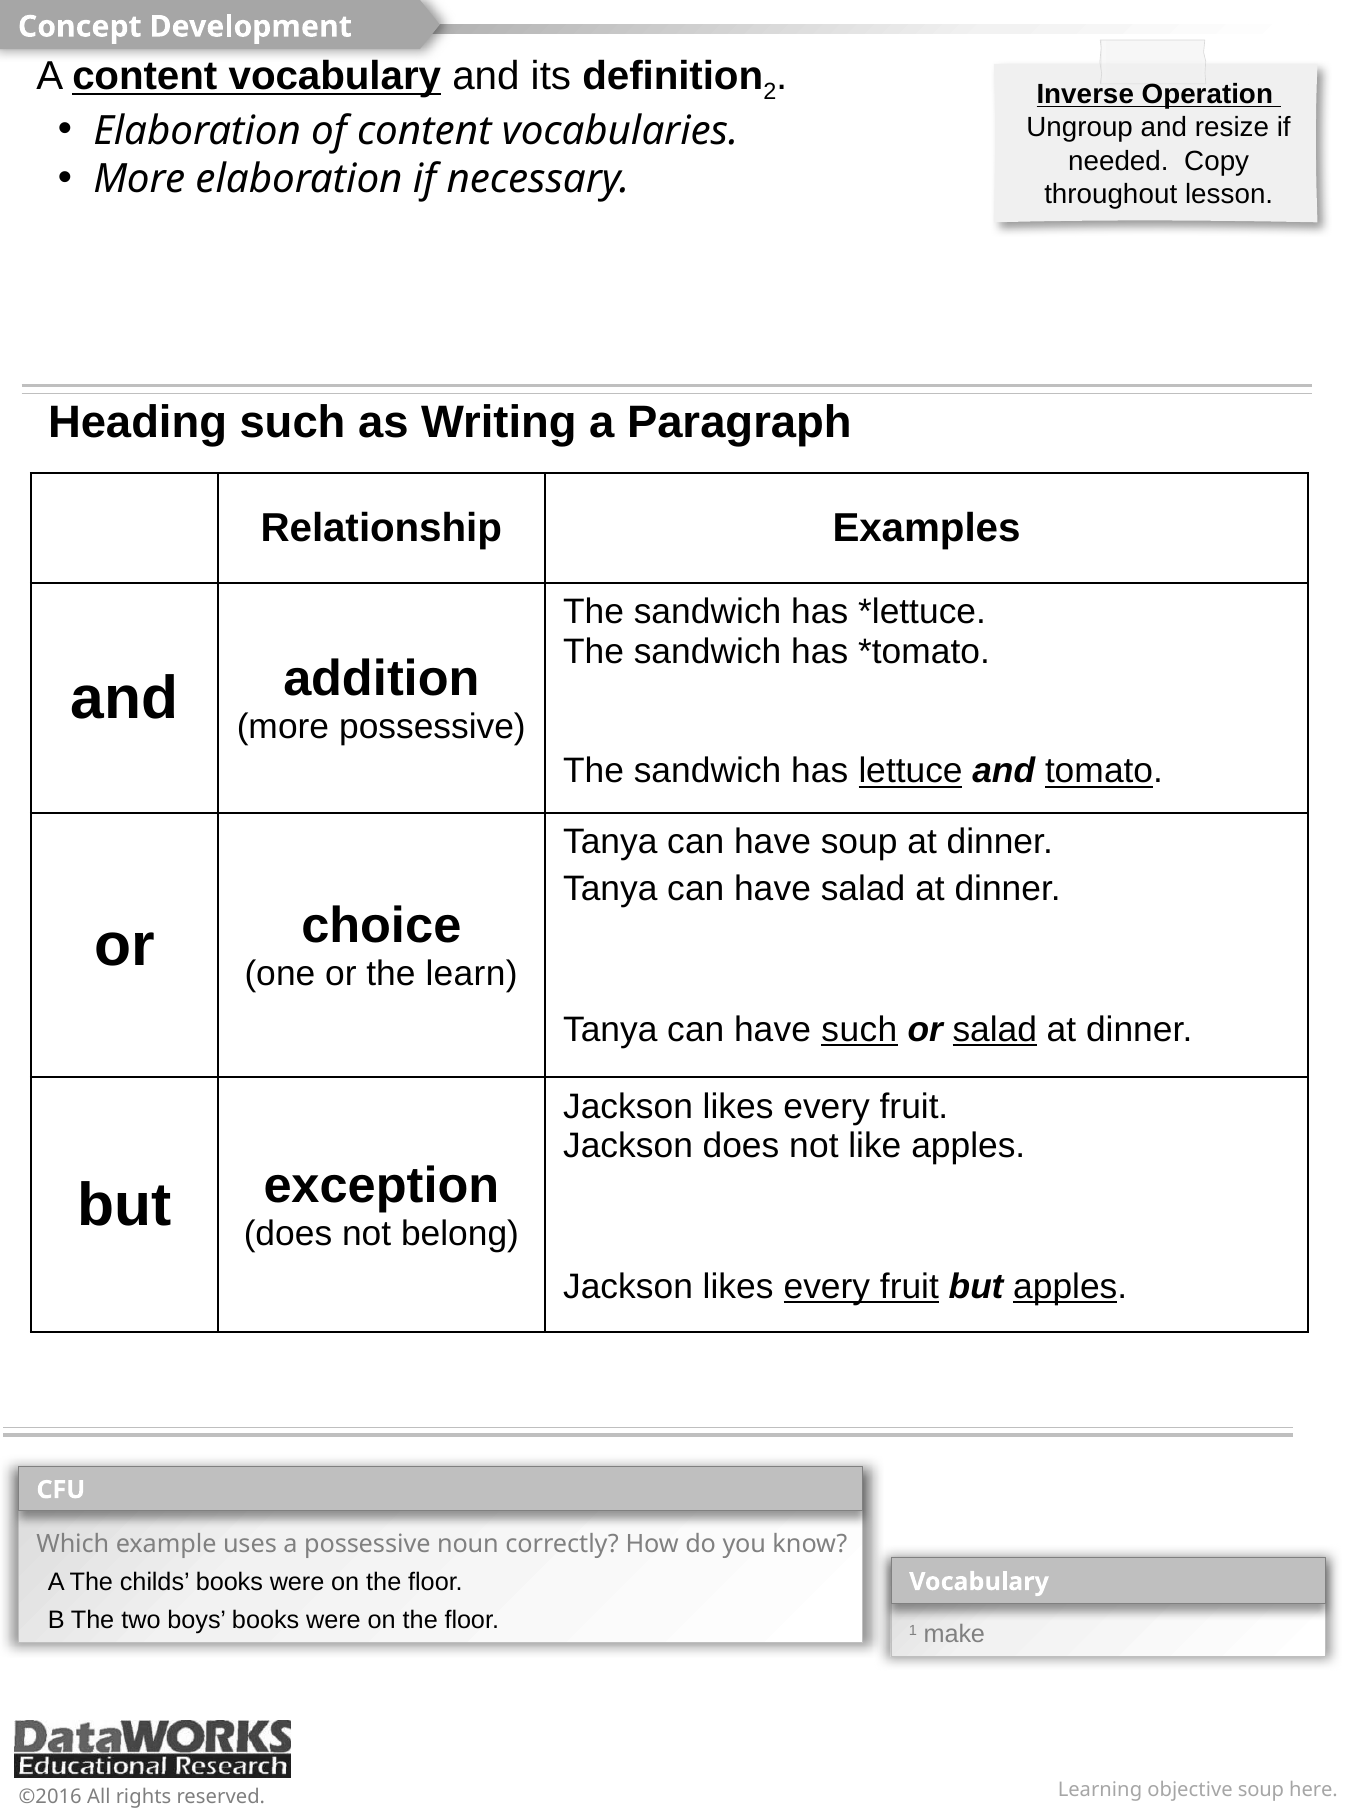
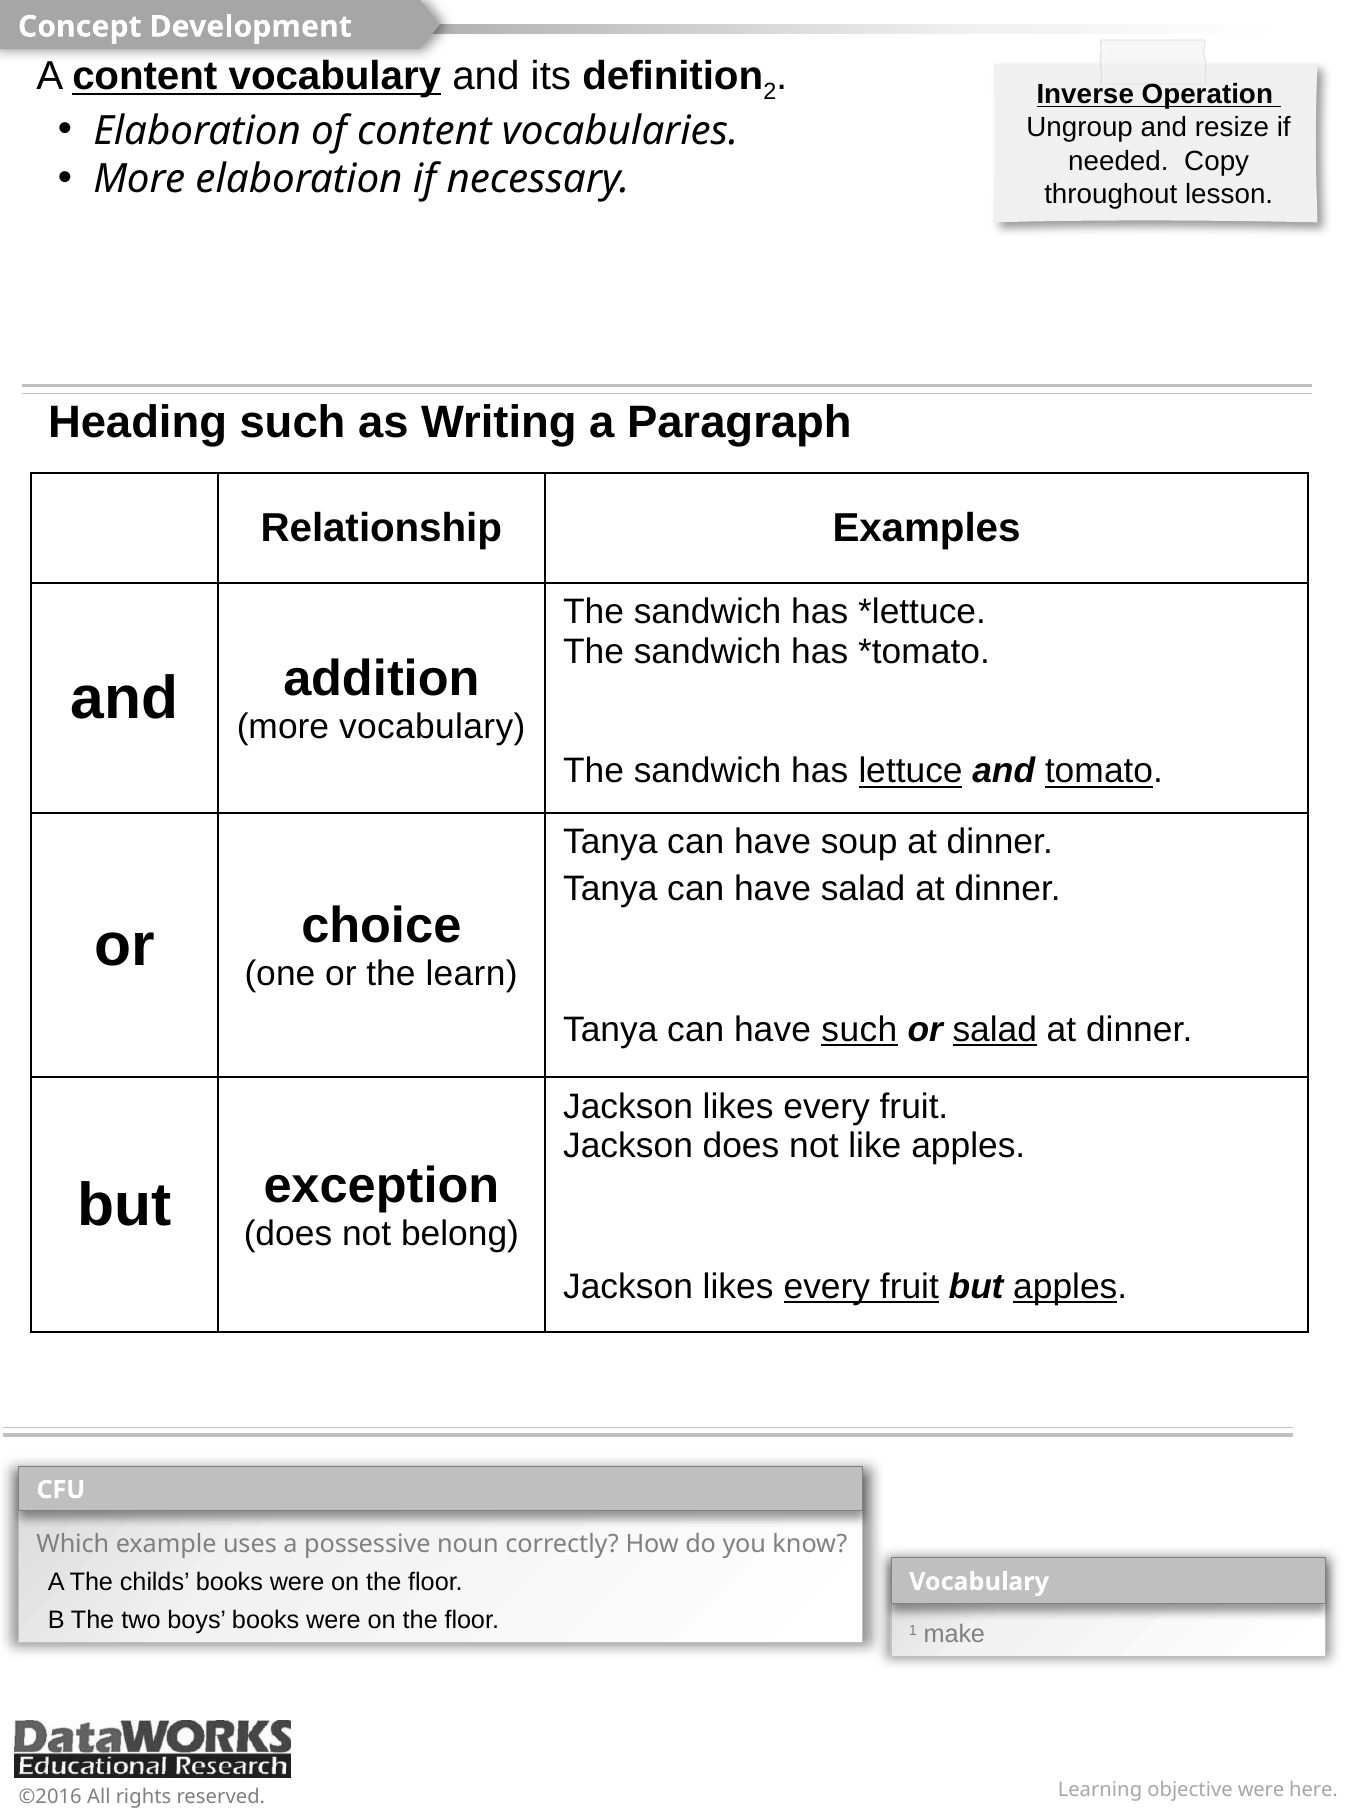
more possessive: possessive -> vocabulary
objective soup: soup -> were
